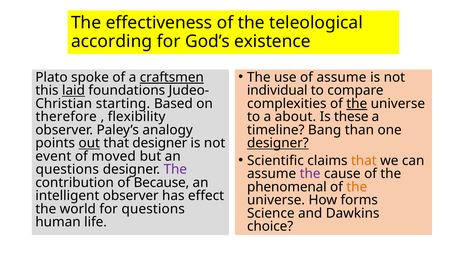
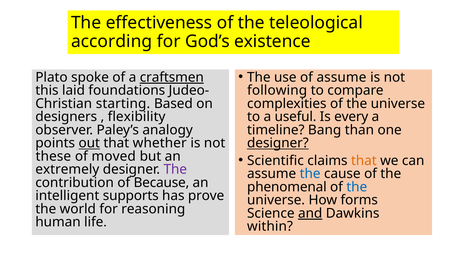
laid underline: present -> none
individual: individual -> following
the at (357, 104) underline: present -> none
therefore: therefore -> designers
about: about -> useful
these: these -> every
that designer: designer -> whether
event: event -> these
questions at (67, 169): questions -> extremely
the at (310, 174) colour: purple -> blue
the at (357, 187) colour: orange -> blue
intelligent observer: observer -> supports
effect: effect -> prove
for questions: questions -> reasoning
and underline: none -> present
choice: choice -> within
